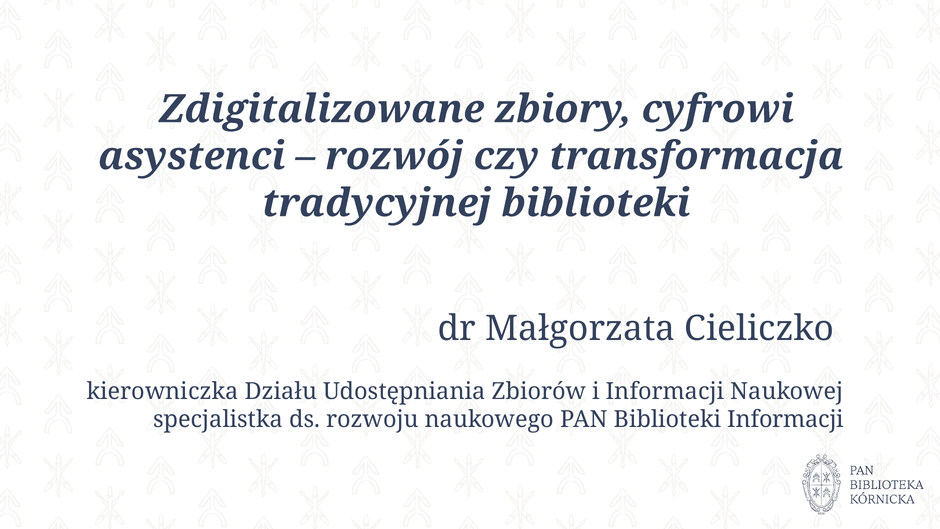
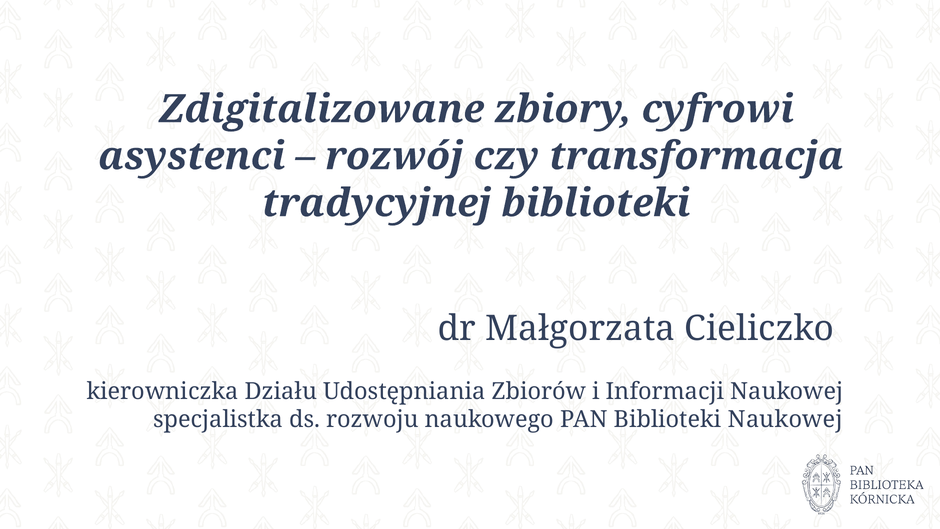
Biblioteki Informacji: Informacji -> Naukowej
